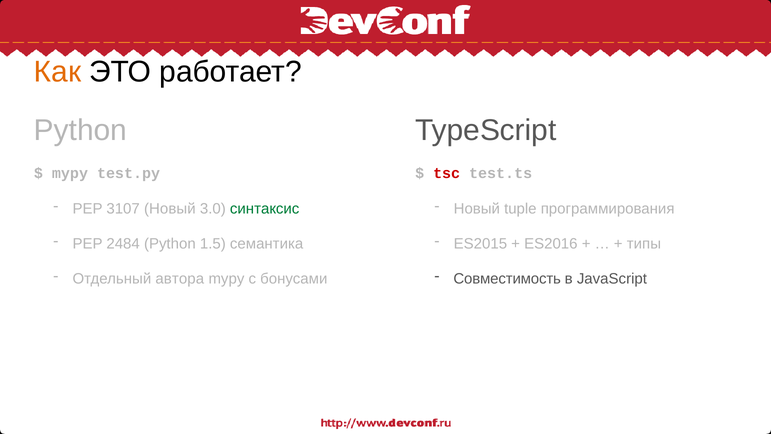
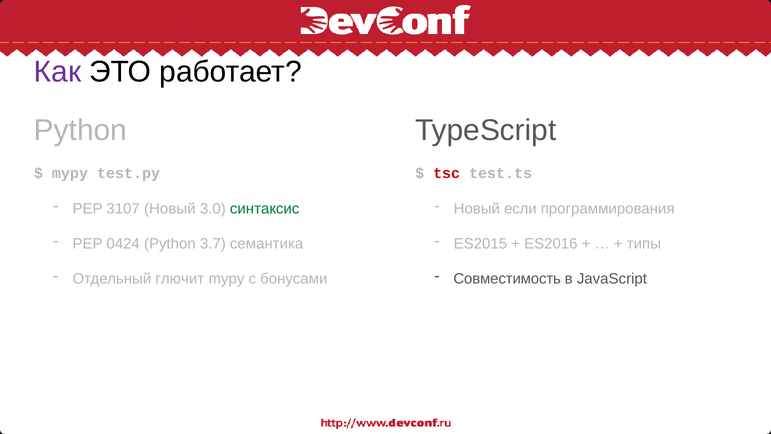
Как colour: orange -> purple
tuple: tuple -> если
2484: 2484 -> 0424
1.5: 1.5 -> 3.7
автора: автора -> глючит
